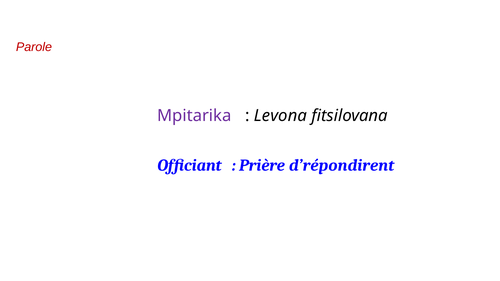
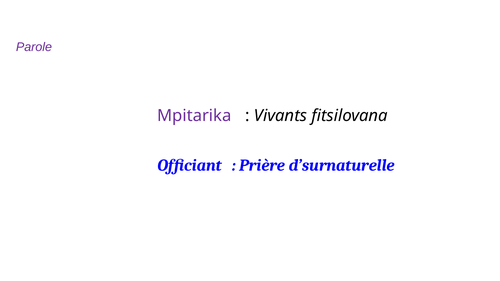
Parole colour: red -> purple
Levona: Levona -> Vivants
d’répondirent: d’répondirent -> d’surnaturelle
